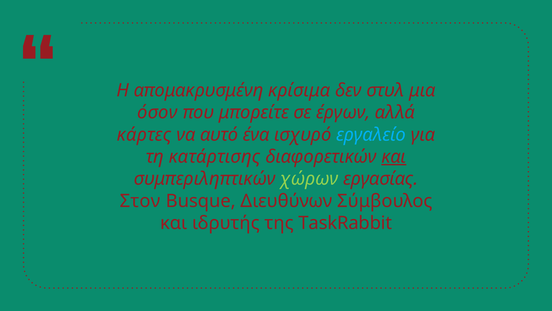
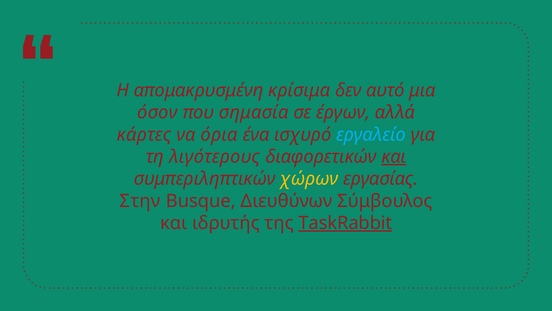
στυλ: στυλ -> αυτό
μπορείτε: μπορείτε -> σημασία
αυτό: αυτό -> όρια
κατάρτισης: κατάρτισης -> λιγότερους
χώρων colour: light green -> yellow
Στον: Στον -> Στην
TaskRabbit underline: none -> present
